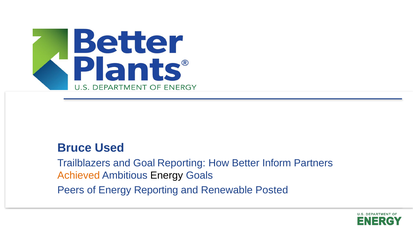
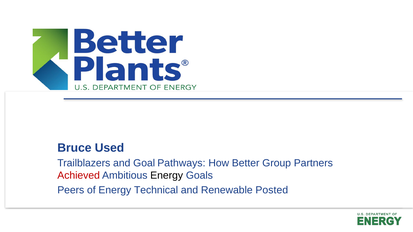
Goal Reporting: Reporting -> Pathways
Inform: Inform -> Group
Achieved colour: orange -> red
Energy Reporting: Reporting -> Technical
